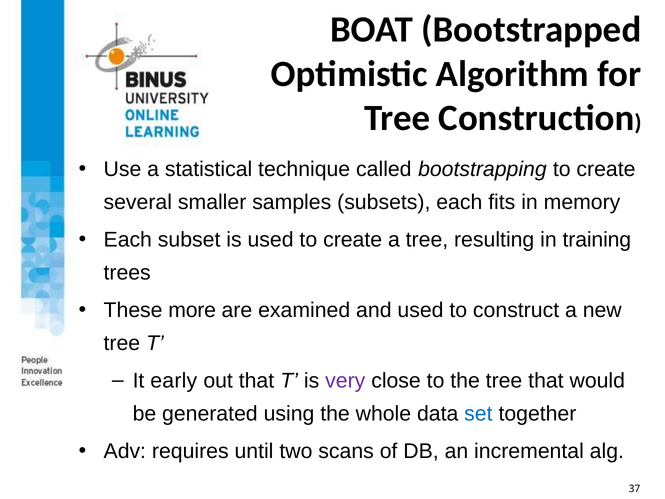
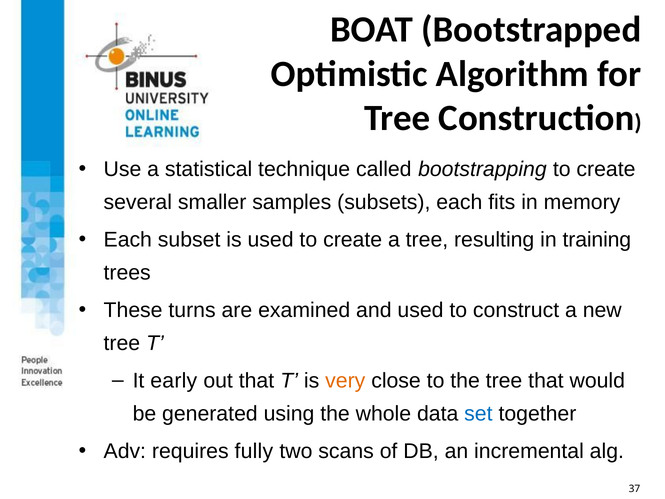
more: more -> turns
very colour: purple -> orange
until: until -> fully
